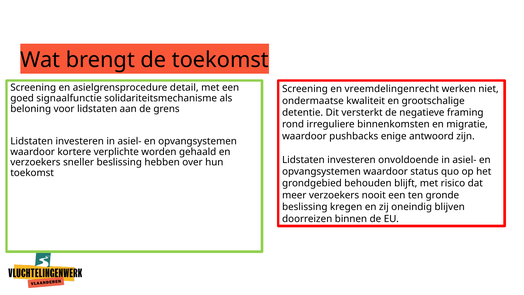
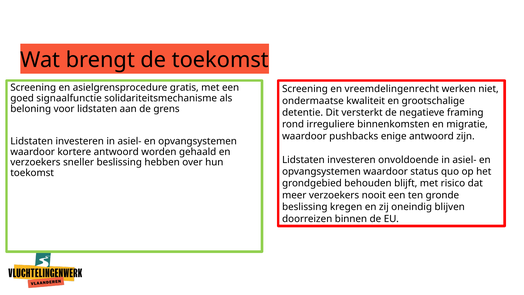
detail: detail -> gratis
kortere verplichte: verplichte -> antwoord
